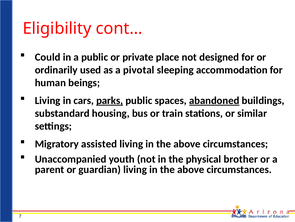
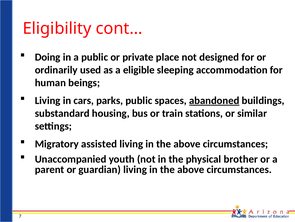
Could: Could -> Doing
pivotal: pivotal -> eligible
parks underline: present -> none
